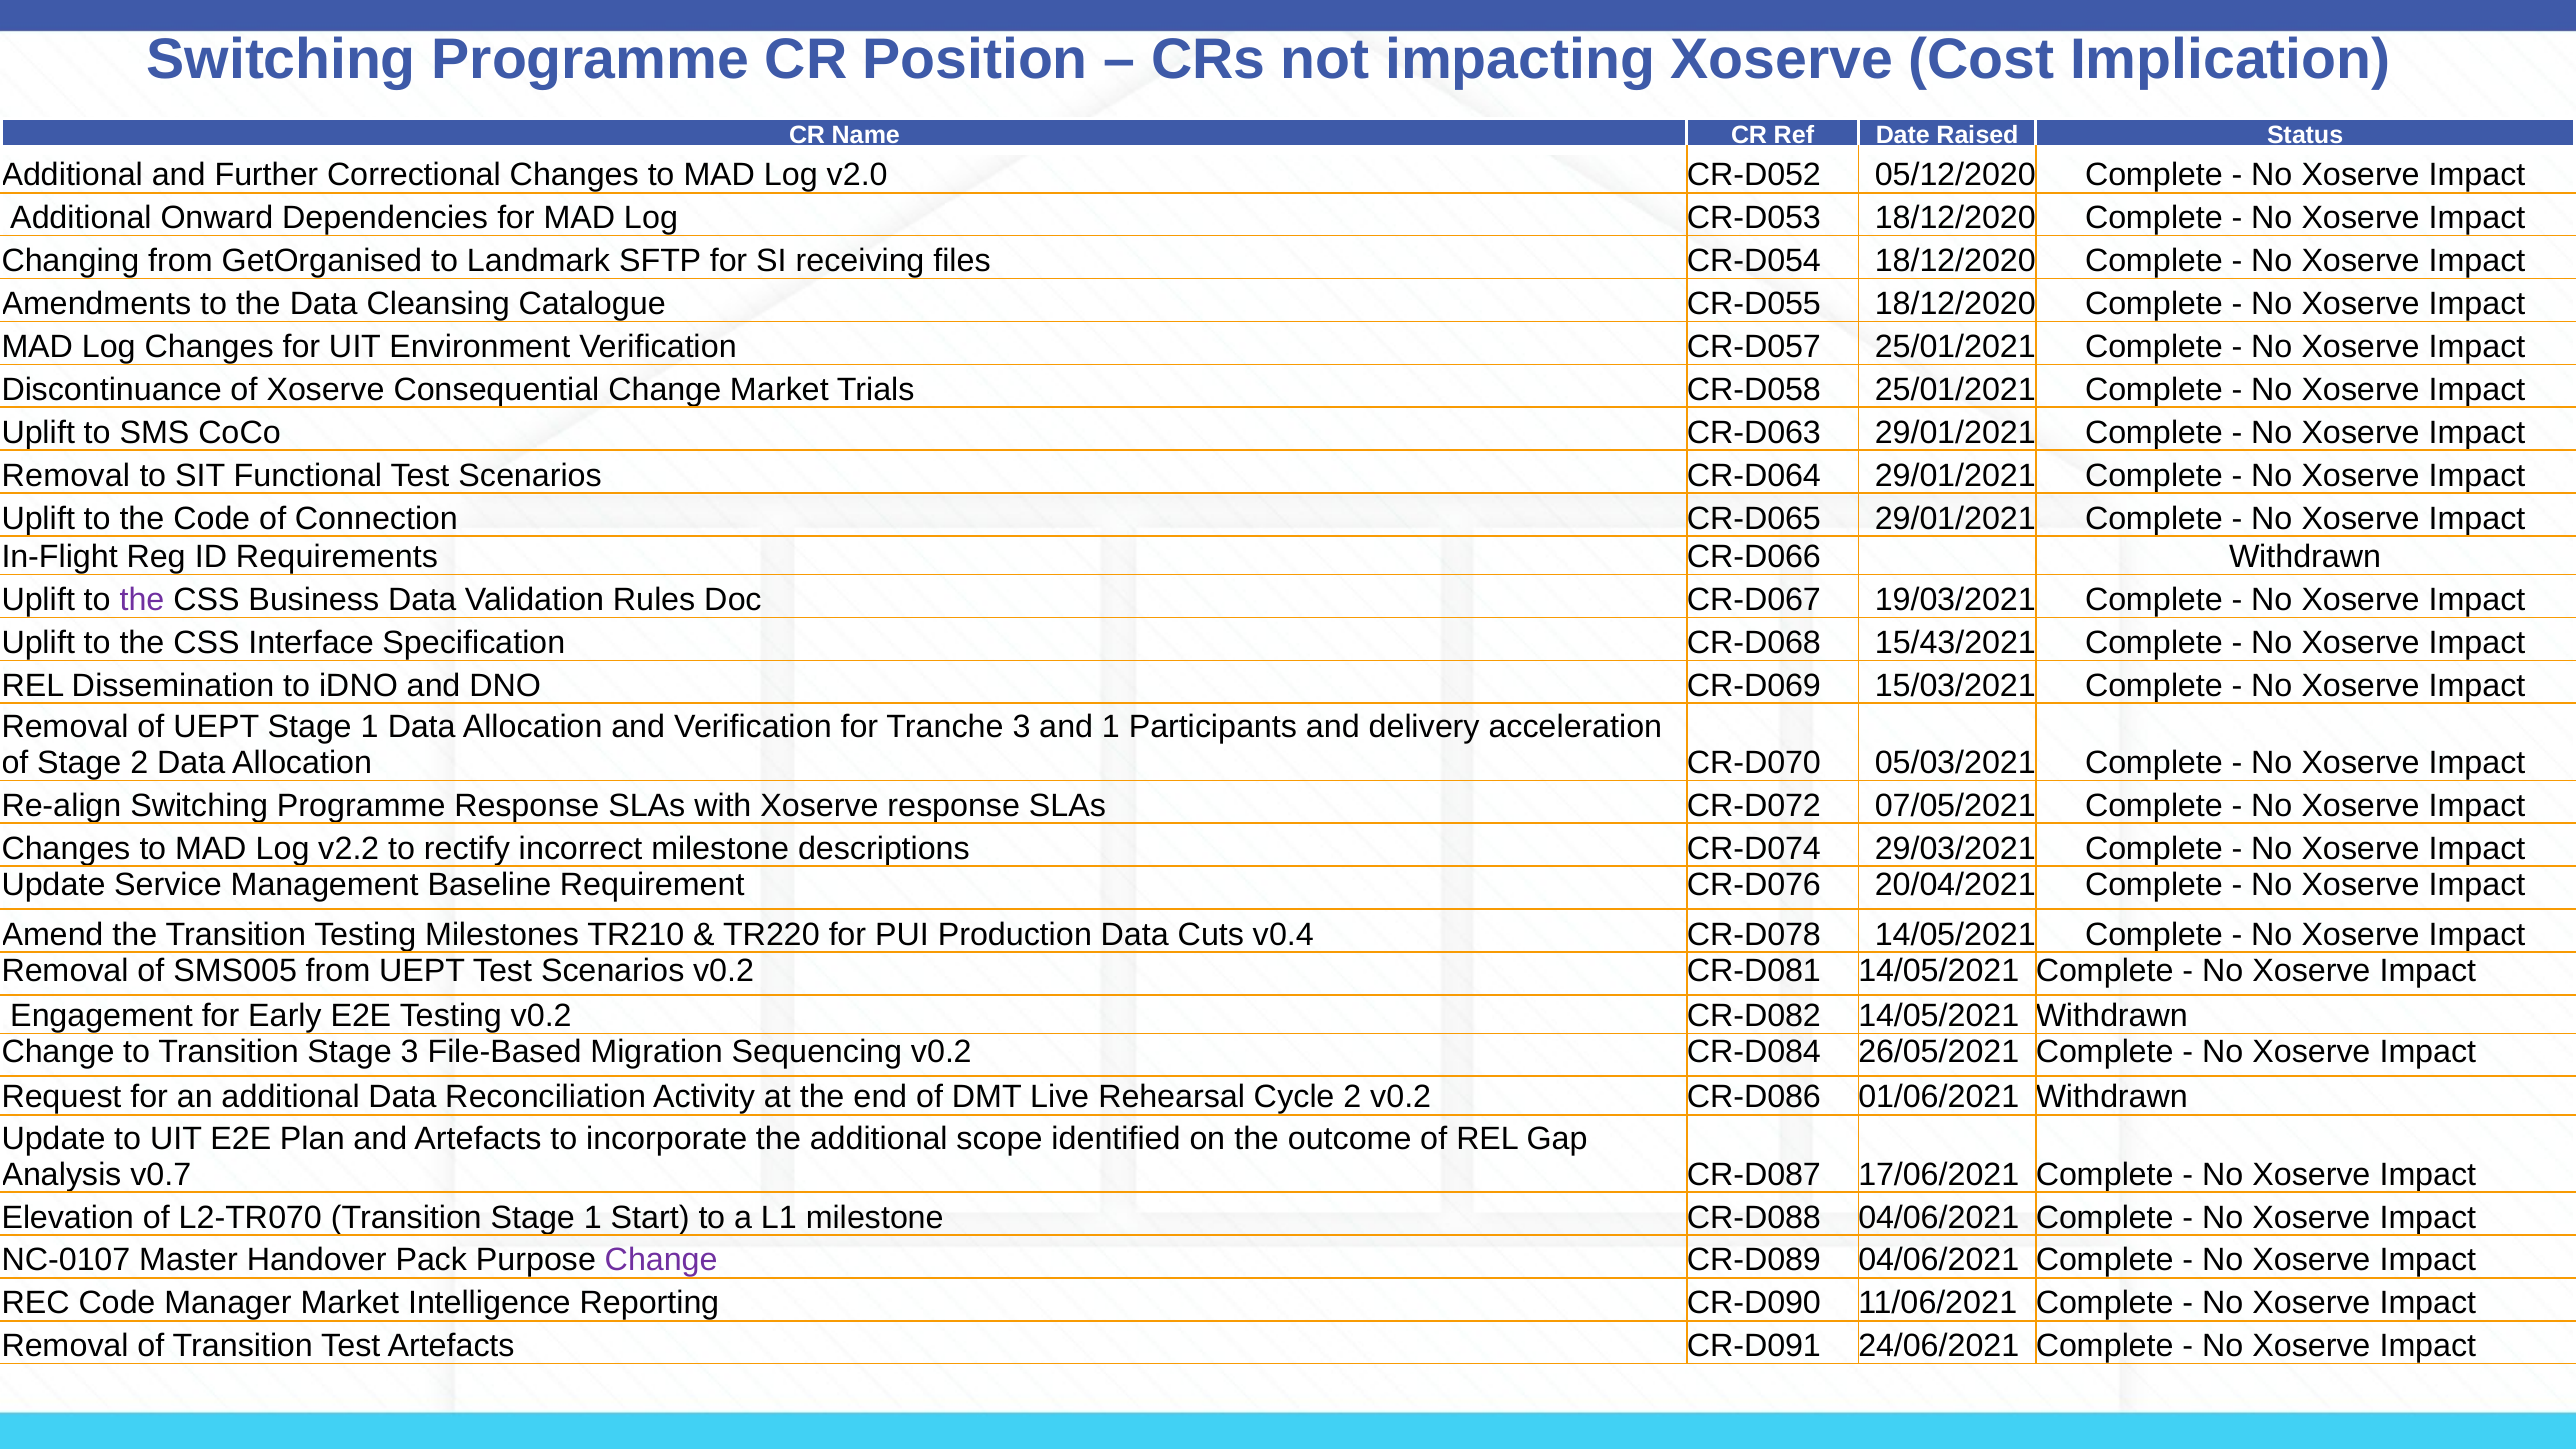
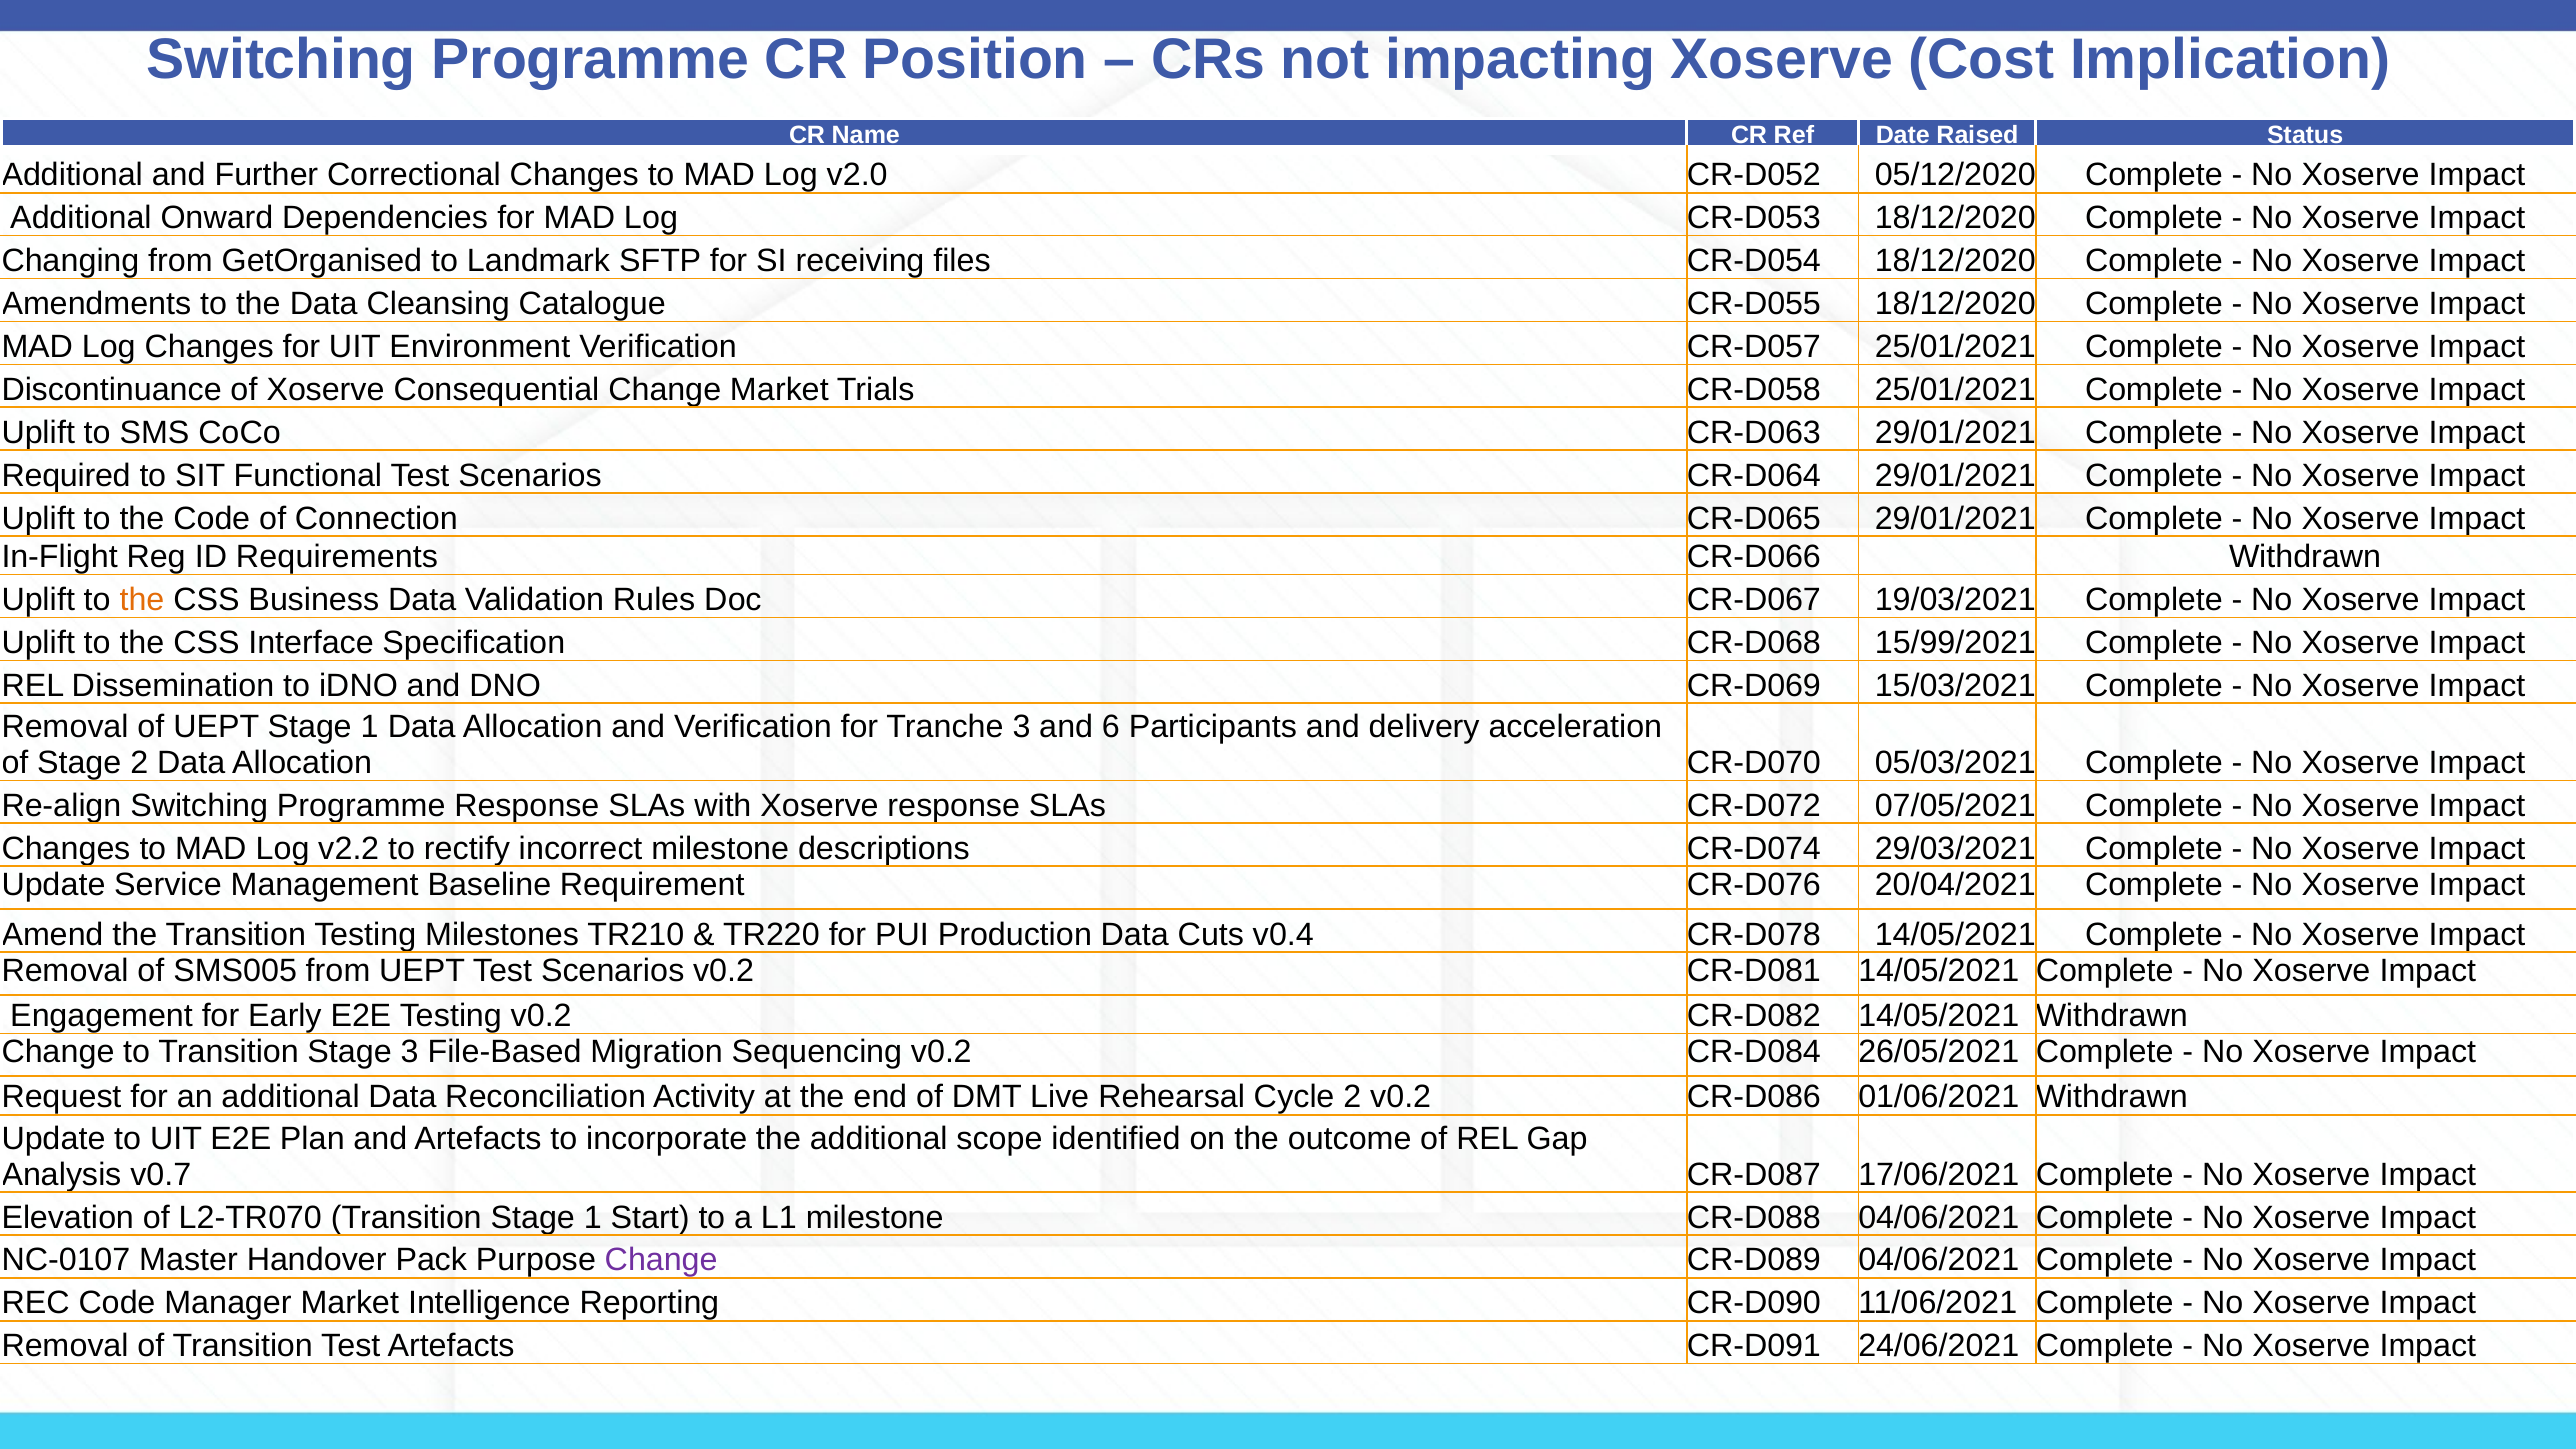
Removal at (66, 476): Removal -> Required
the at (142, 600) colour: purple -> orange
15/43/2021: 15/43/2021 -> 15/99/2021
and 1: 1 -> 6
